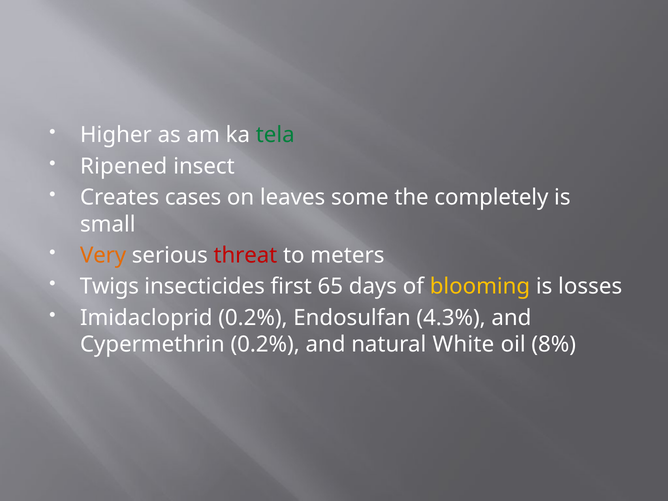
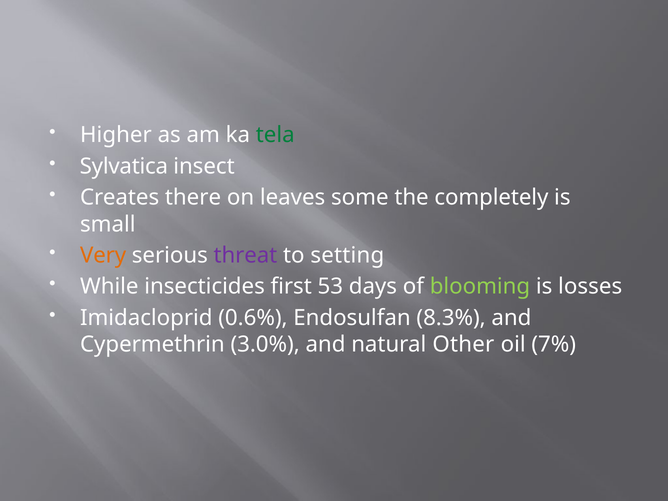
Ripened: Ripened -> Sylvatica
cases: cases -> there
threat colour: red -> purple
meters: meters -> setting
Twigs: Twigs -> While
65: 65 -> 53
blooming colour: yellow -> light green
Imidacloprid 0.2%: 0.2% -> 0.6%
4.3%: 4.3% -> 8.3%
Cypermethrin 0.2%: 0.2% -> 3.0%
White: White -> Other
8%: 8% -> 7%
